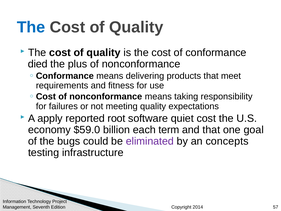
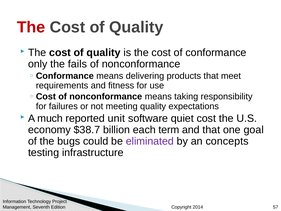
The at (31, 27) colour: blue -> red
died: died -> only
plus: plus -> fails
apply: apply -> much
root: root -> unit
$59.0: $59.0 -> $38.7
